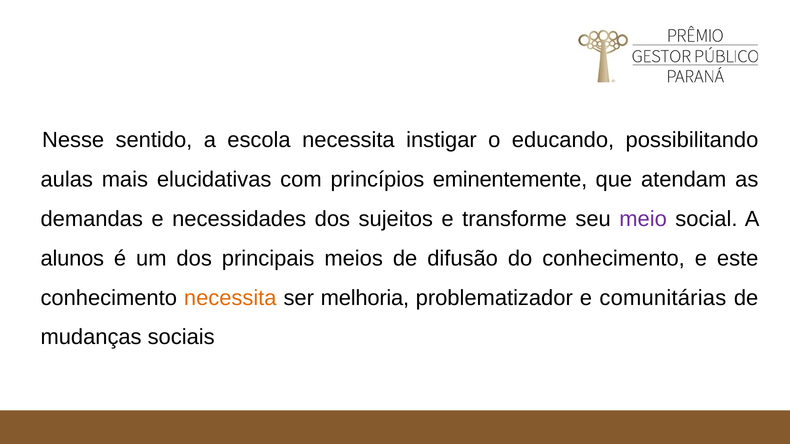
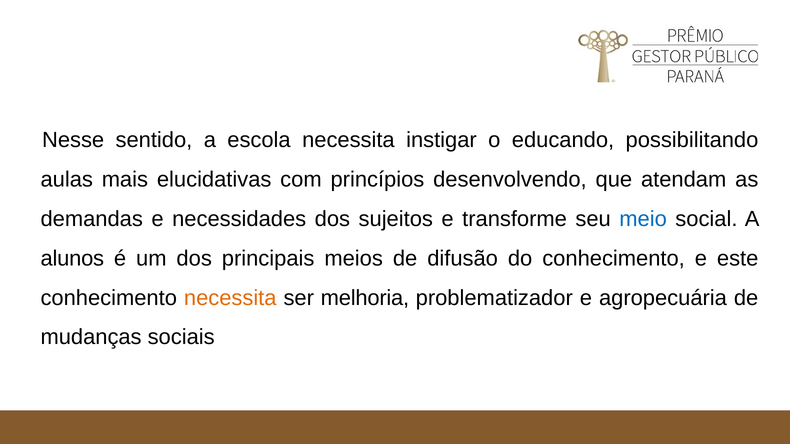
eminentemente: eminentemente -> desenvolvendo
meio colour: purple -> blue
comunitárias: comunitárias -> agropecuária
